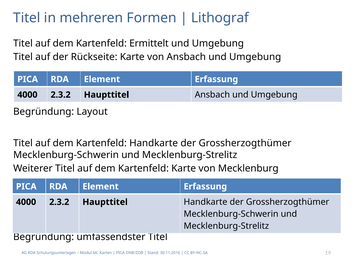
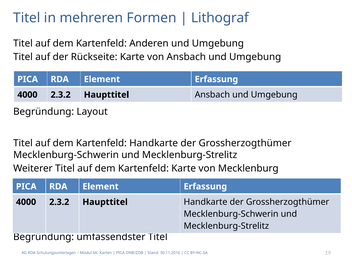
Ermittelt: Ermittelt -> Anderen
